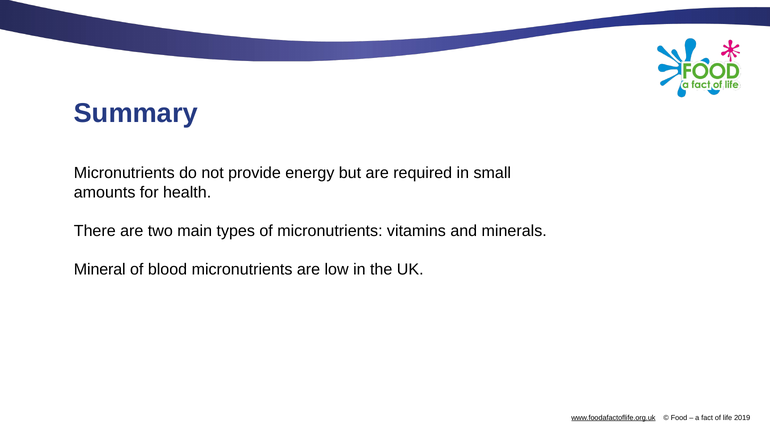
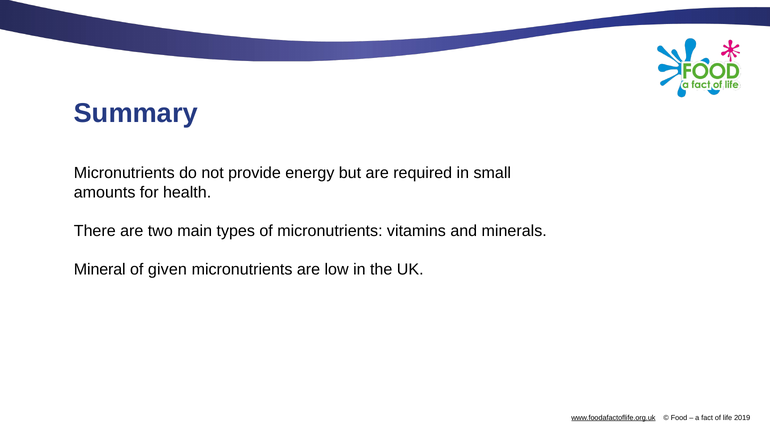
blood: blood -> given
